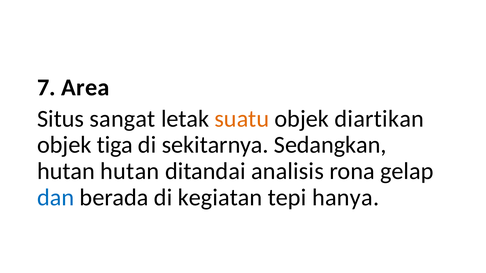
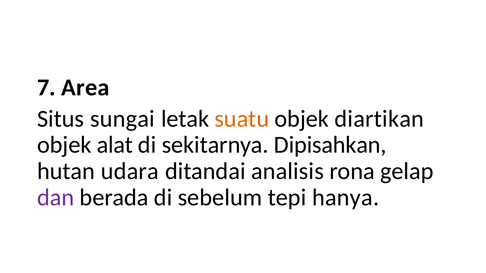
sangat: sangat -> sungai
tiga: tiga -> alat
Sedangkan: Sedangkan -> Dipisahkan
hutan hutan: hutan -> udara
dan colour: blue -> purple
kegiatan: kegiatan -> sebelum
